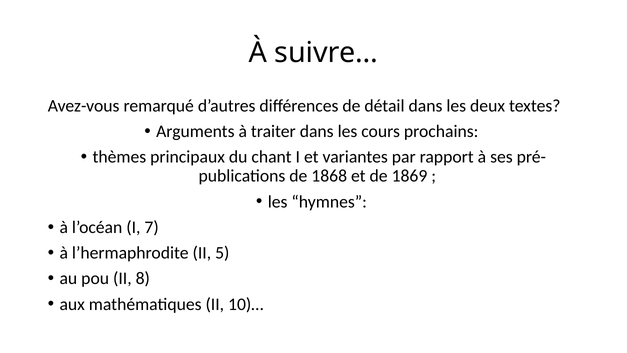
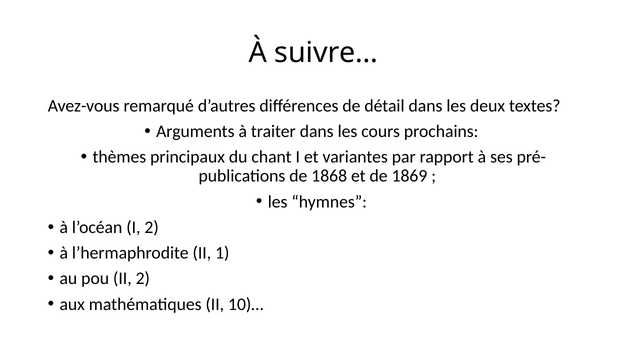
I 7: 7 -> 2
5: 5 -> 1
II 8: 8 -> 2
